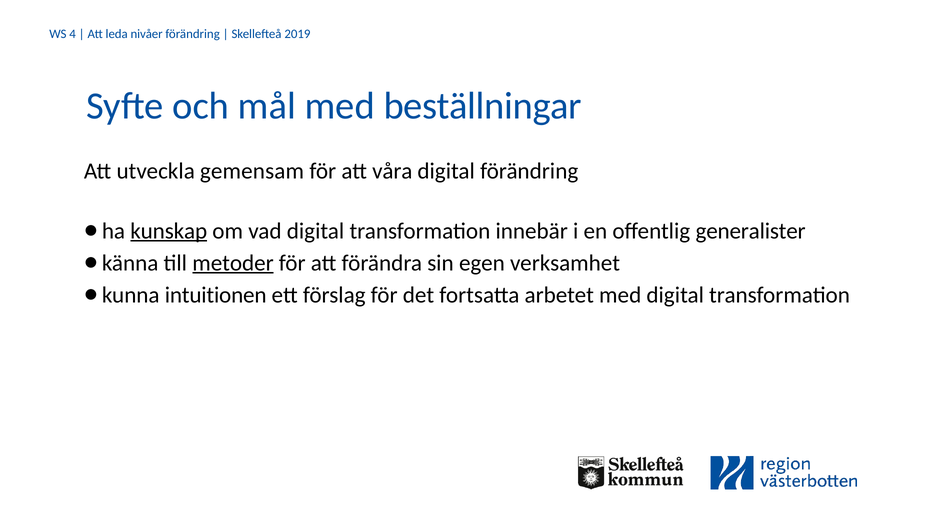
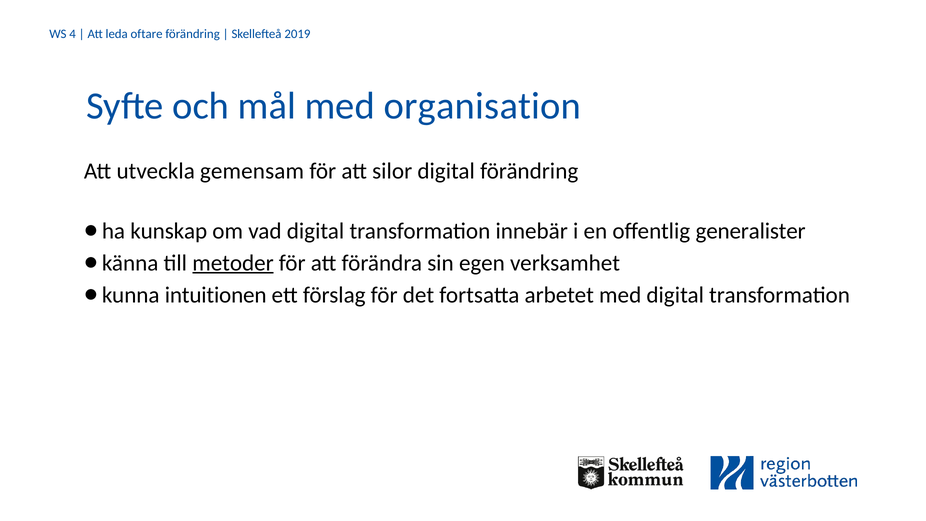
nivåer: nivåer -> oftare
beställningar: beställningar -> organisation
våra: våra -> silor
kunskap underline: present -> none
